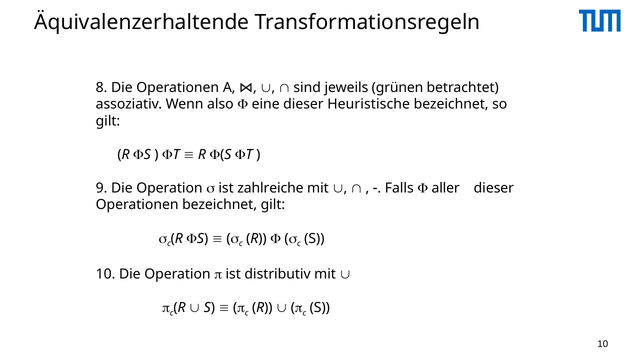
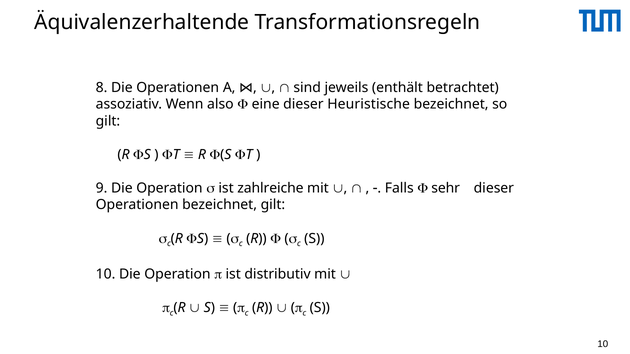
grünen: grünen -> enthält
aller: aller -> sehr
